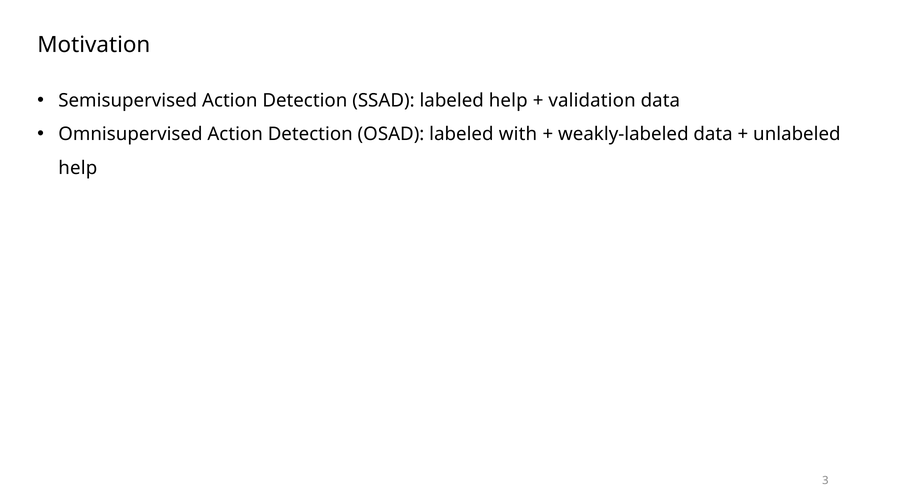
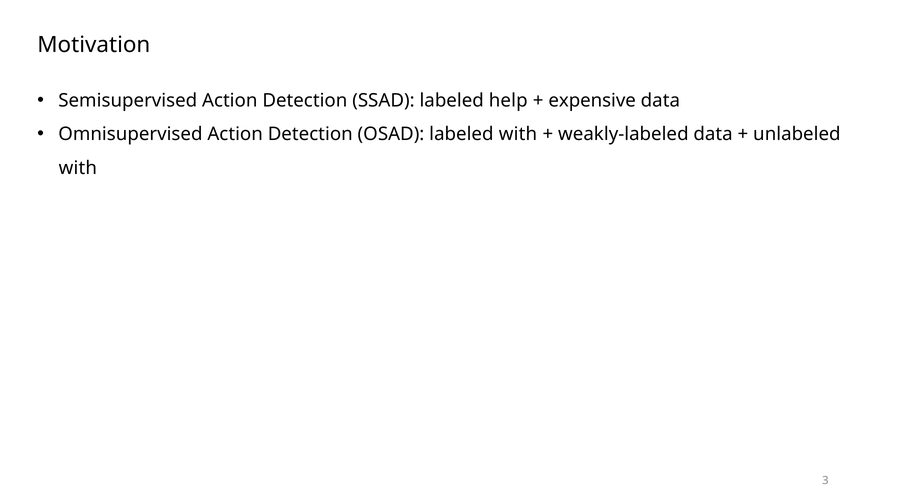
validation: validation -> expensive
help at (78, 168): help -> with
